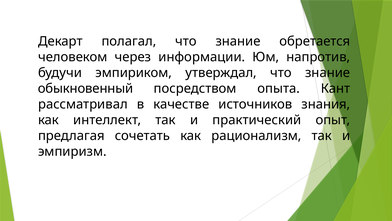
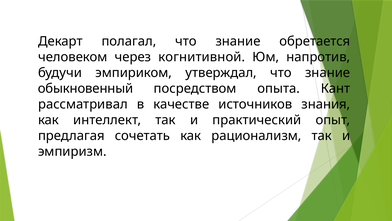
информации: информации -> когнитивной
